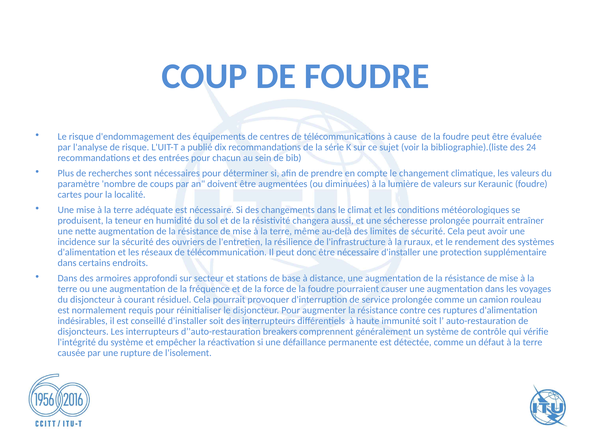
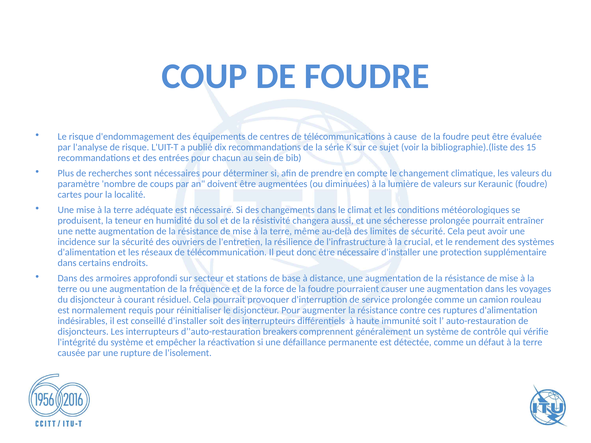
24: 24 -> 15
ruraux: ruraux -> crucial
